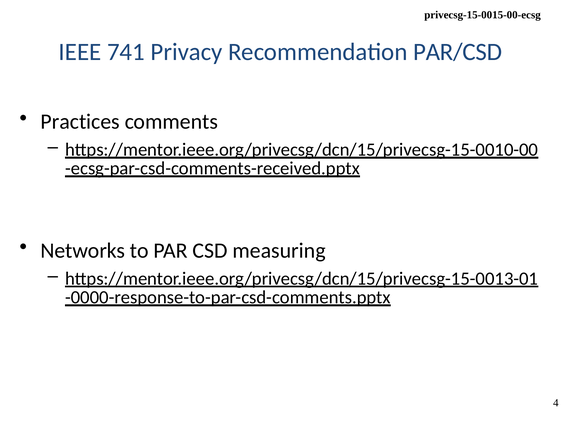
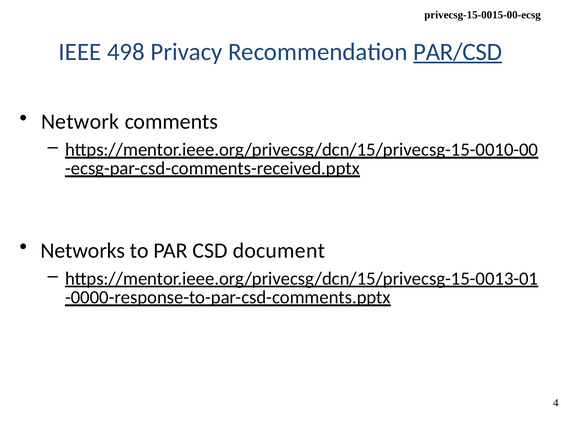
741: 741 -> 498
PAR/CSD underline: none -> present
Practices: Practices -> Network
measuring: measuring -> document
